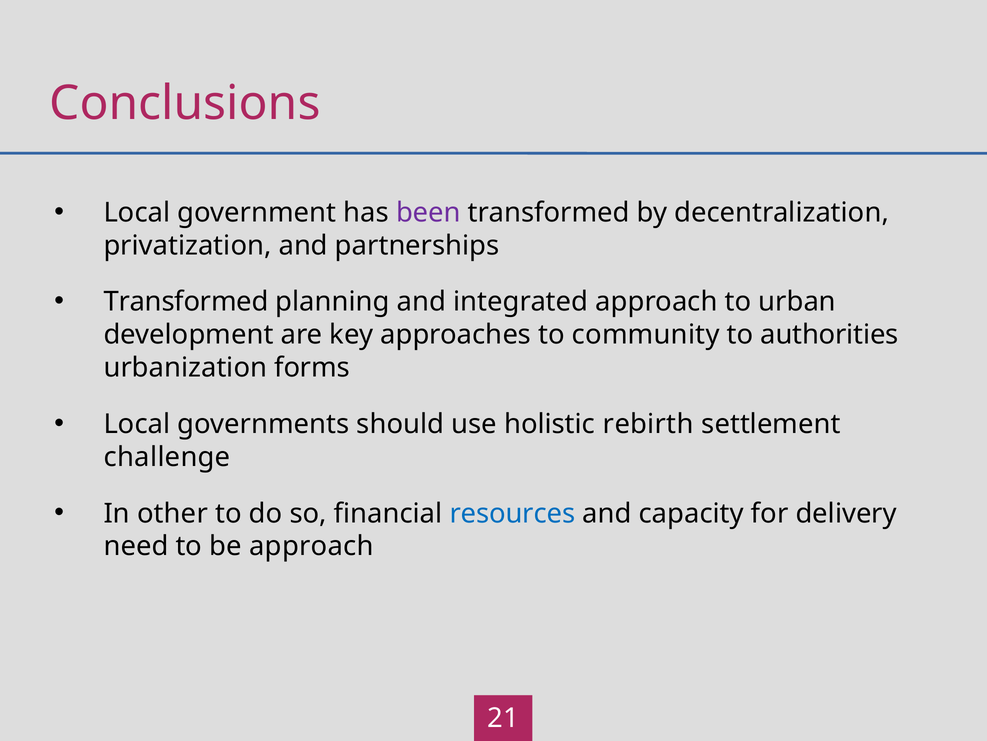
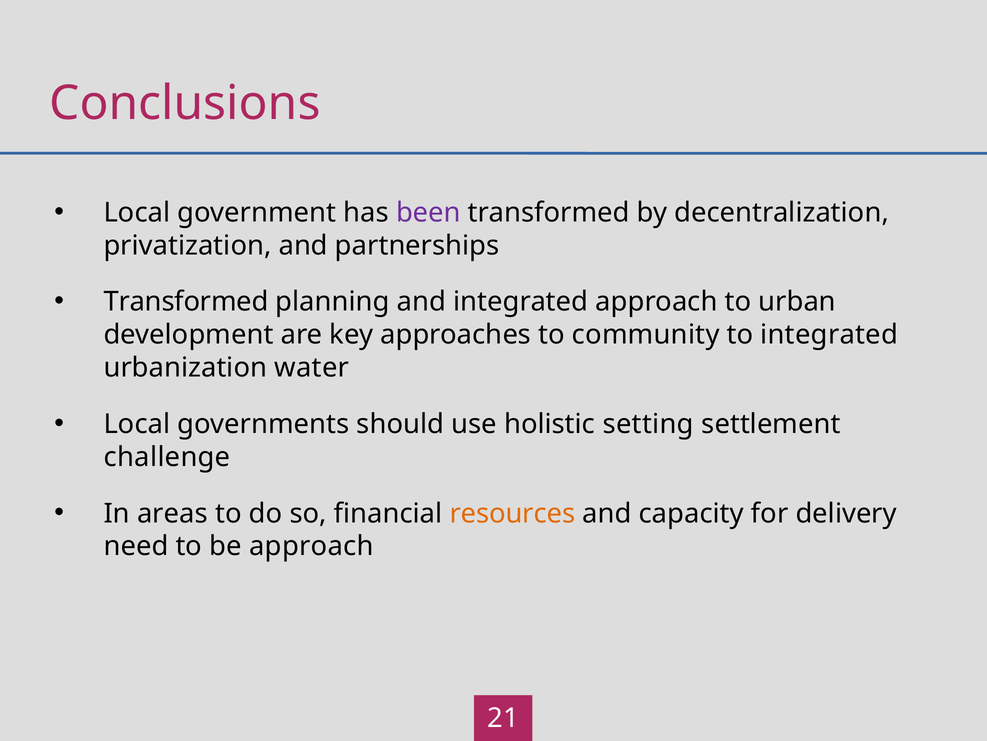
to authorities: authorities -> integrated
forms: forms -> water
rebirth: rebirth -> setting
other: other -> areas
resources colour: blue -> orange
